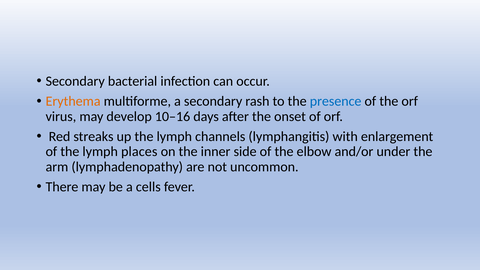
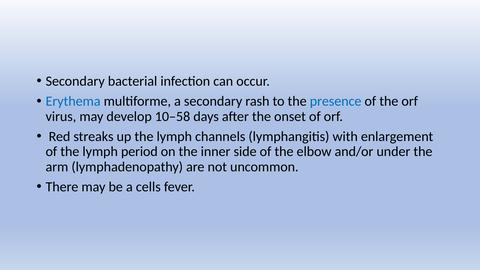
Erythema colour: orange -> blue
10–16: 10–16 -> 10–58
places: places -> period
